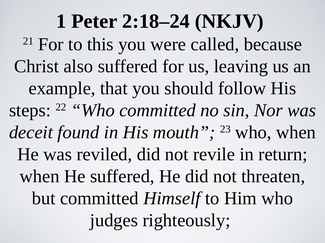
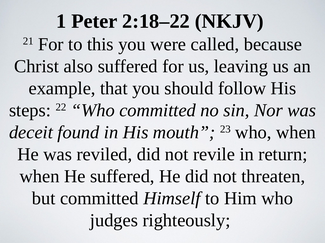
2:18–24: 2:18–24 -> 2:18–22
